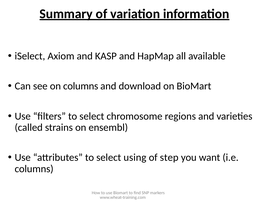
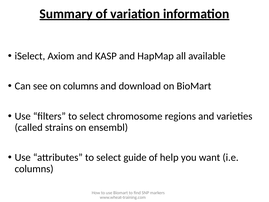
using: using -> guide
step: step -> help
